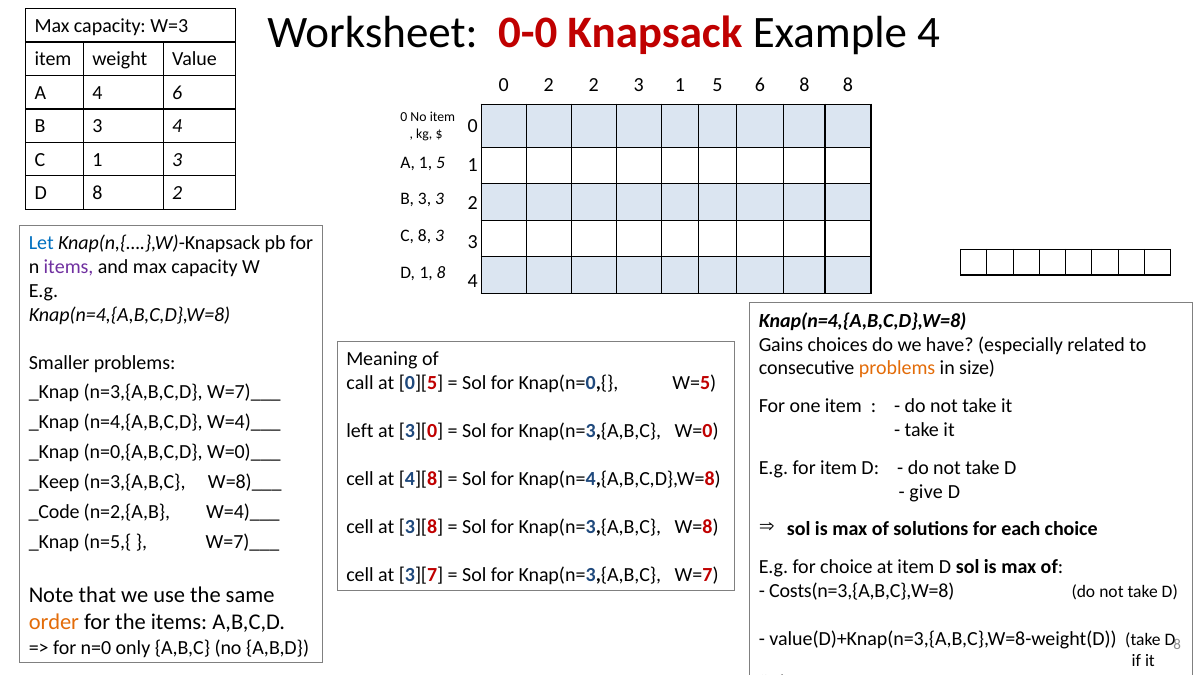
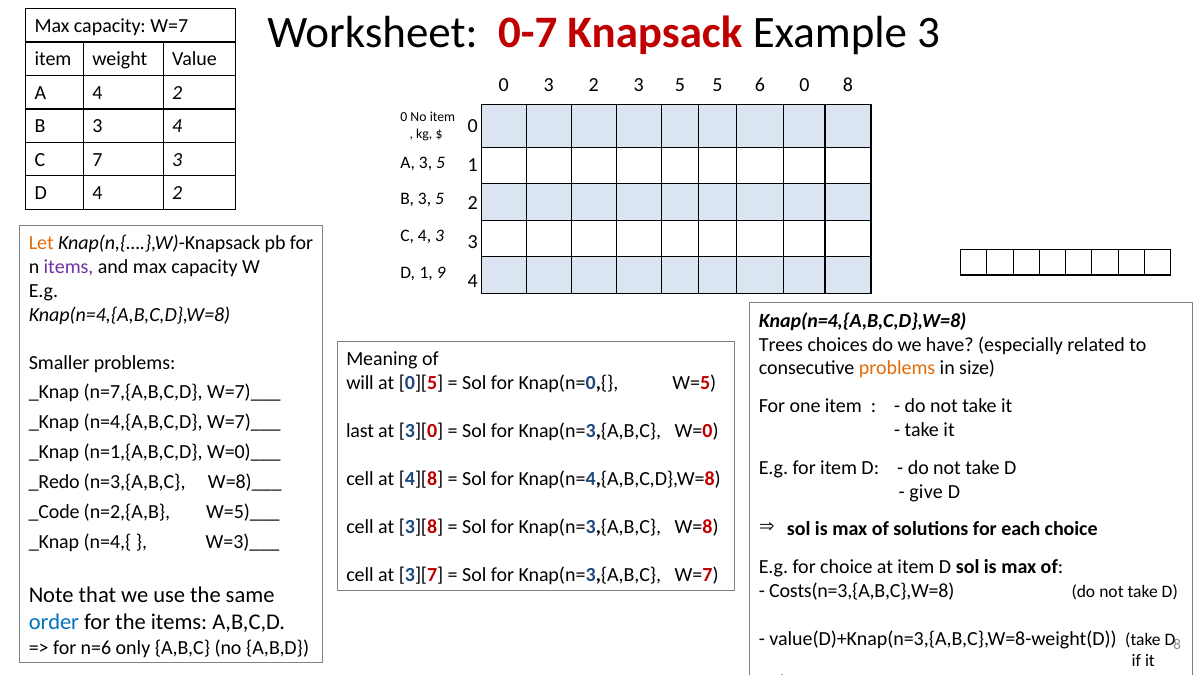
0-0: 0-0 -> 0-7
Example 4: 4 -> 3
capacity W=3: W=3 -> W=7
0 2: 2 -> 3
2 3 1: 1 -> 5
6 8: 8 -> 0
A 4 6: 6 -> 2
C 1: 1 -> 7
A 1: 1 -> 3
D 8: 8 -> 4
B 3 3: 3 -> 5
C 8: 8 -> 4
Let colour: blue -> orange
1 8: 8 -> 9
Gains: Gains -> Trees
call: call -> will
n=3,{A,B,C,D: n=3,{A,B,C,D -> n=7,{A,B,C,D
n=4,{A,B,C,D W=4)___: W=4)___ -> W=7)___
left: left -> last
n=0,{A,B,C,D: n=0,{A,B,C,D -> n=1,{A,B,C,D
_Keep: _Keep -> _Redo
n=2,{A,B W=4)___: W=4)___ -> W=5)___
n=5,{: n=5,{ -> n=4,{
W=7)___ at (242, 542): W=7)___ -> W=3)___
order colour: orange -> blue
n=0: n=0 -> n=6
